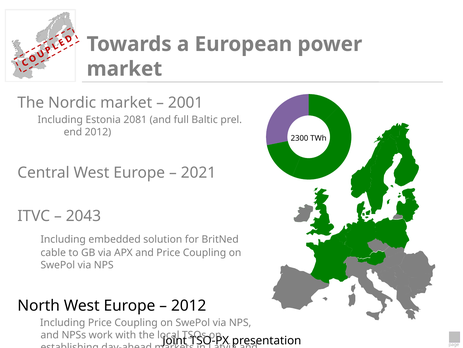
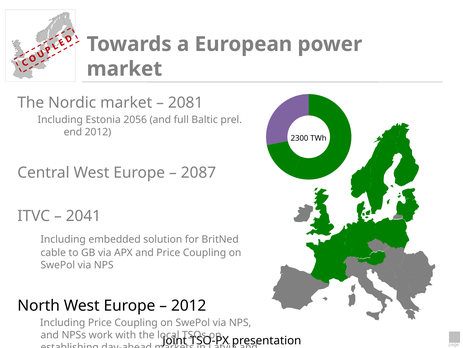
2001: 2001 -> 2081
2081: 2081 -> 2056
2021: 2021 -> 2087
2043: 2043 -> 2041
